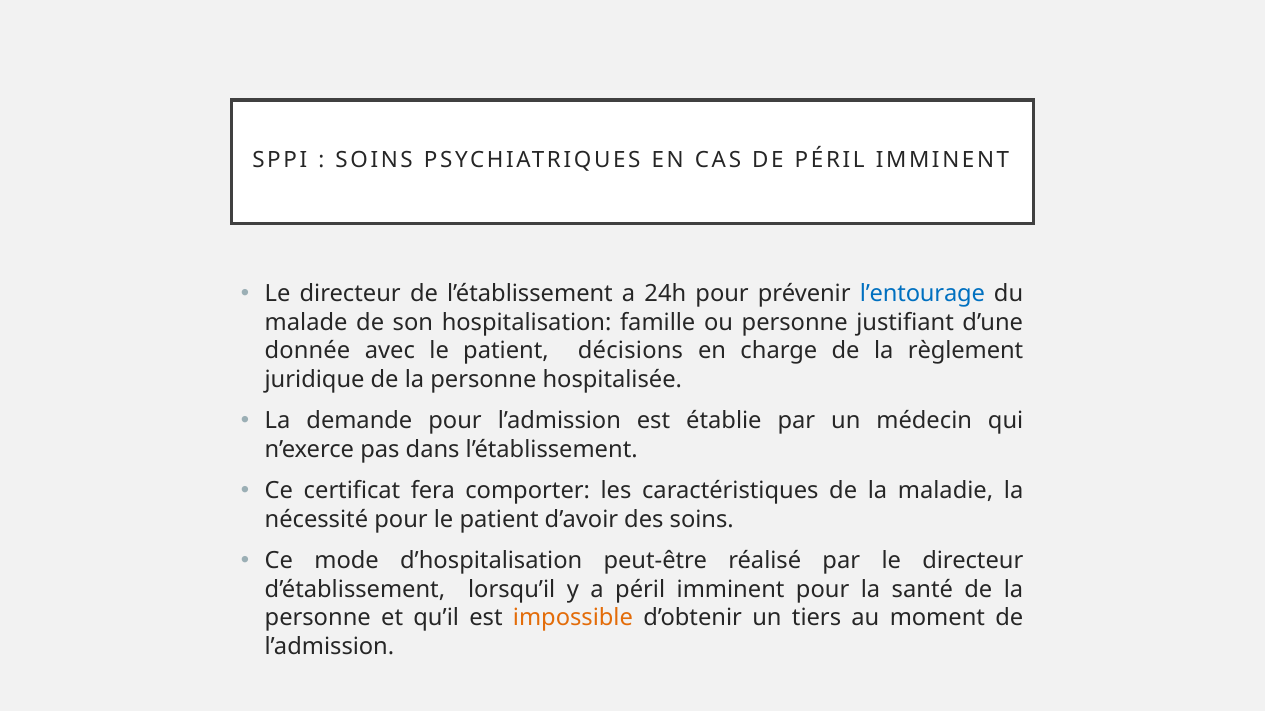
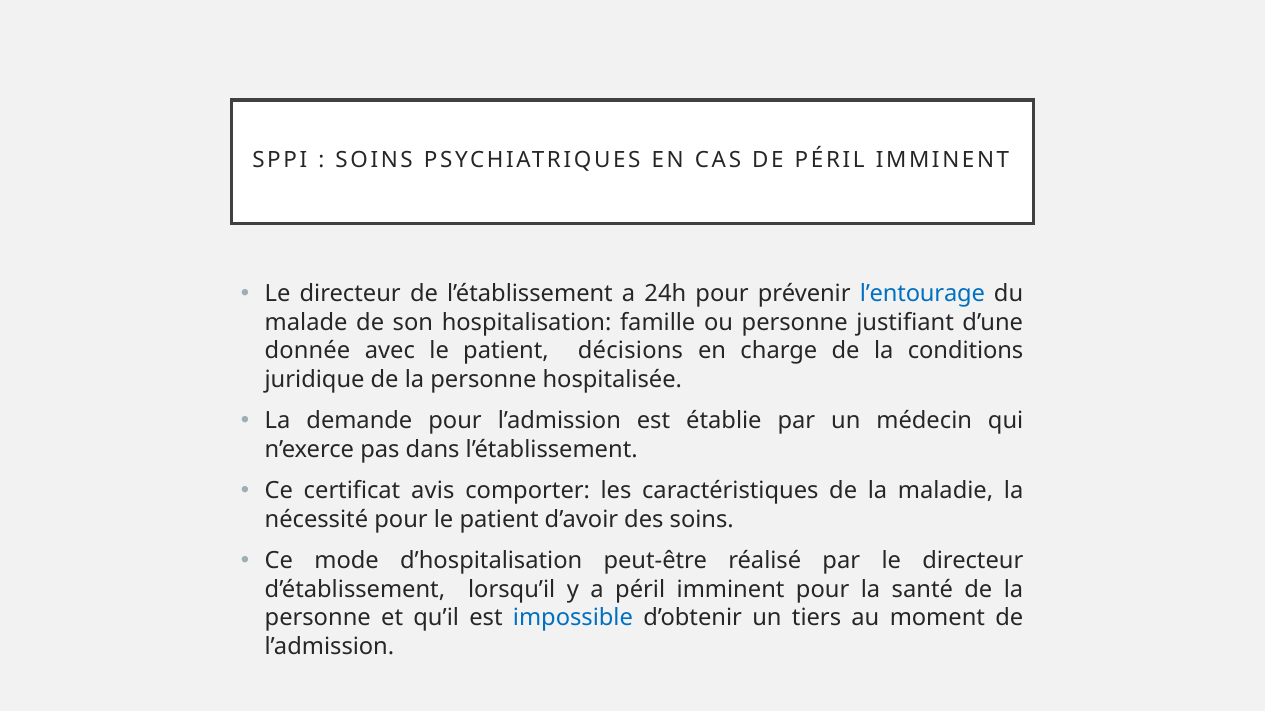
règlement: règlement -> conditions
fera: fera -> avis
impossible colour: orange -> blue
